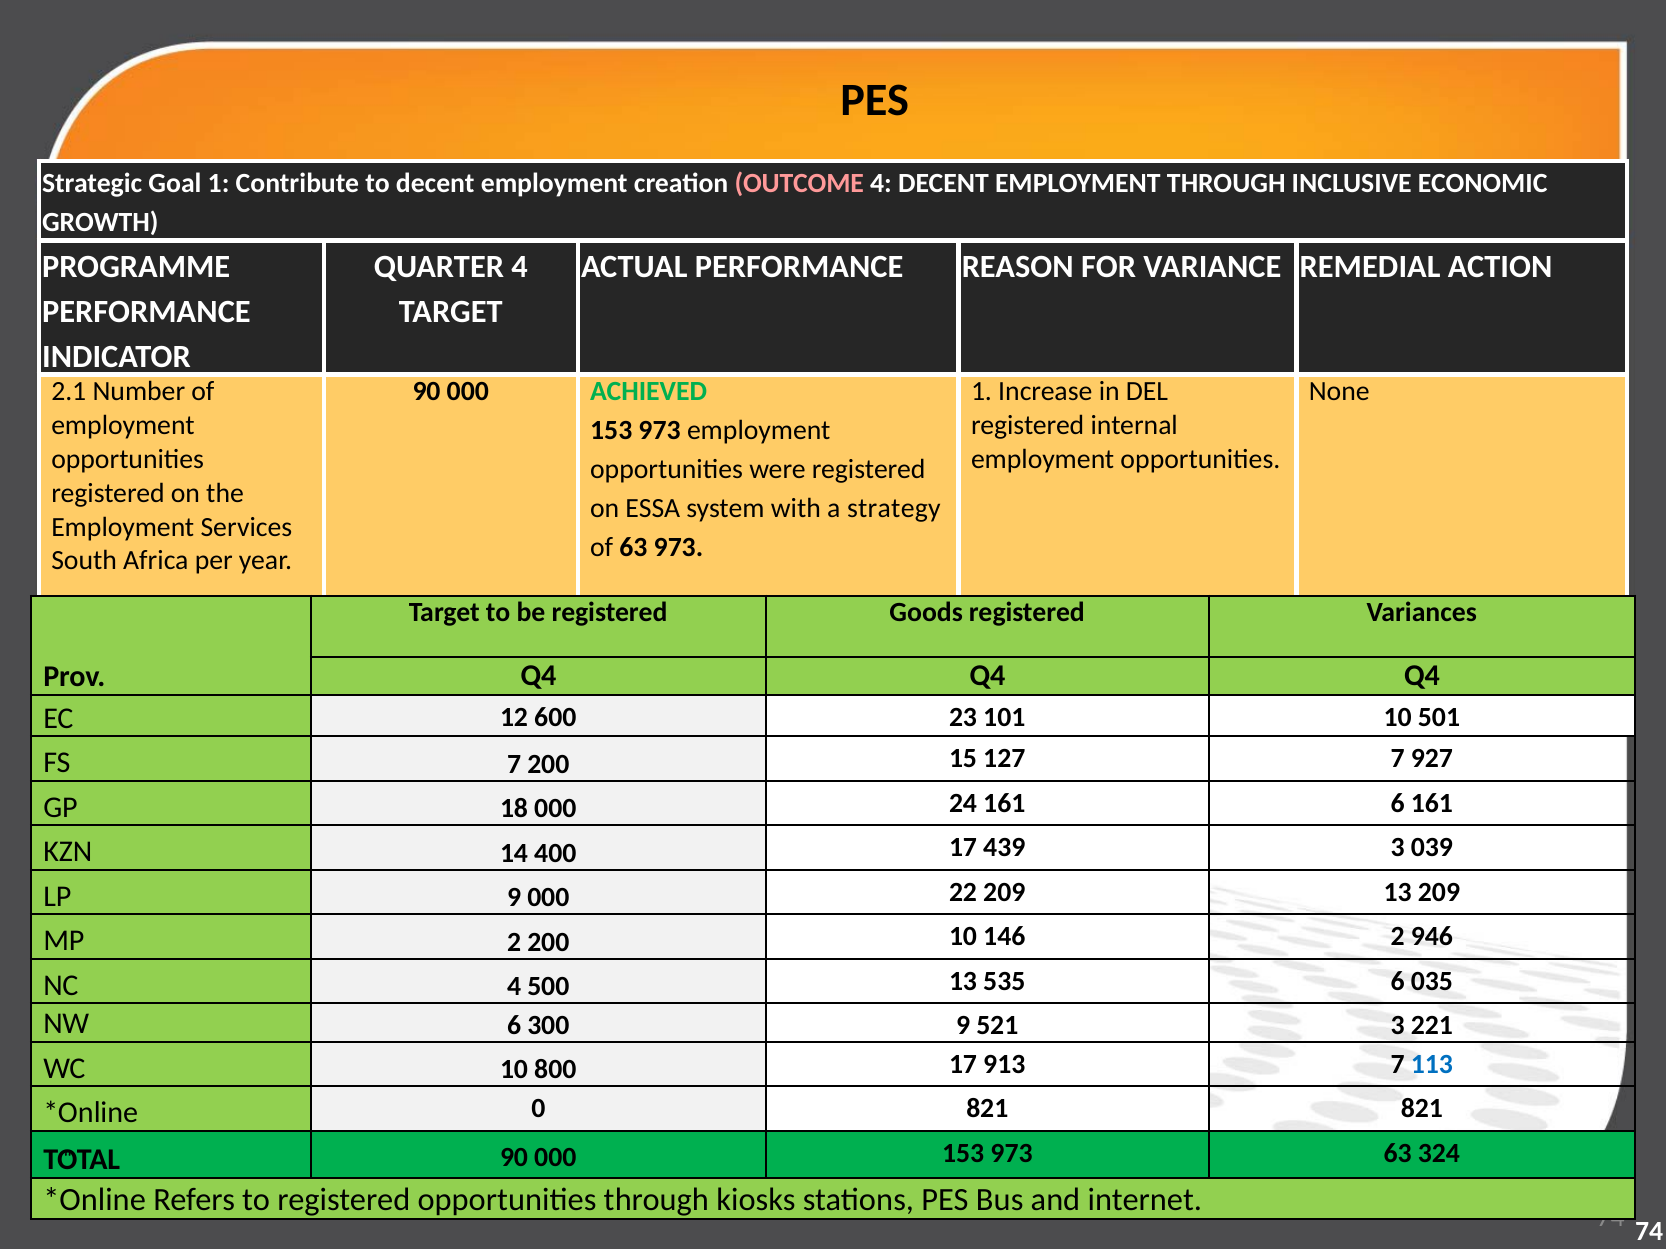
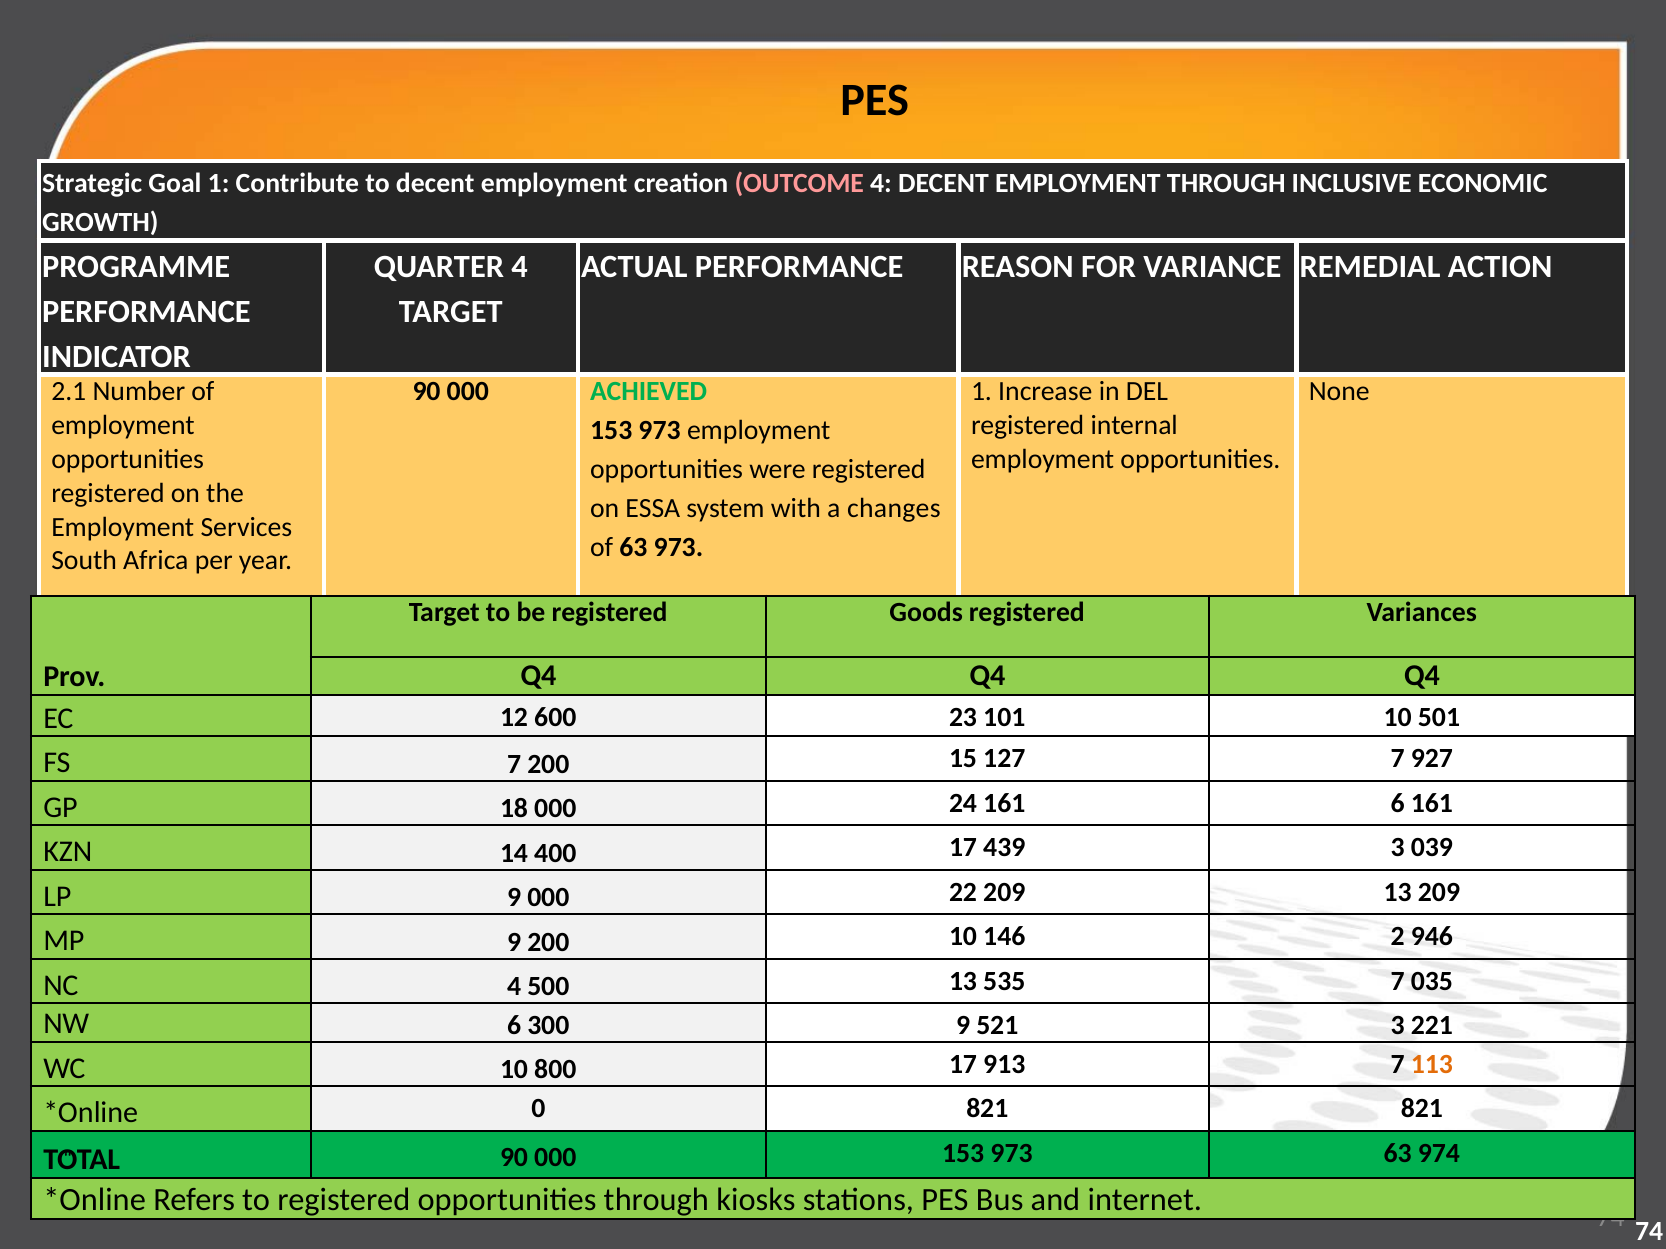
strategy: strategy -> changes
MP 2: 2 -> 9
535 6: 6 -> 7
113 colour: blue -> orange
324: 324 -> 974
